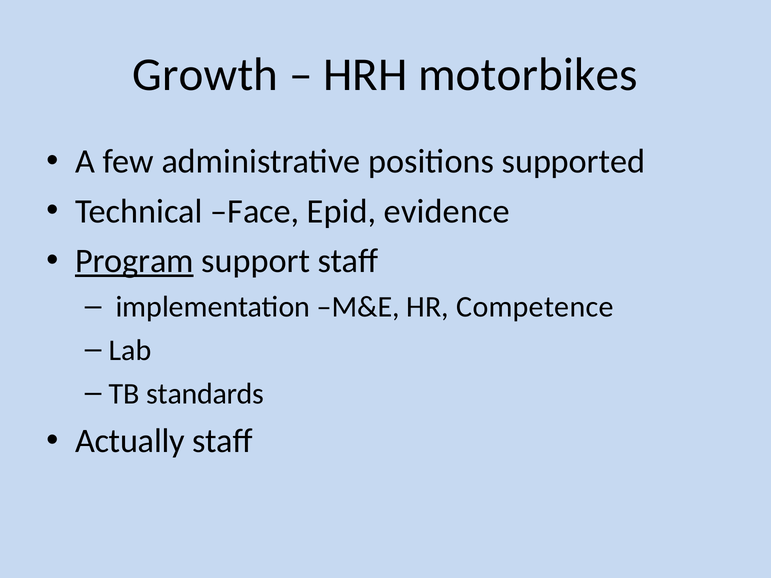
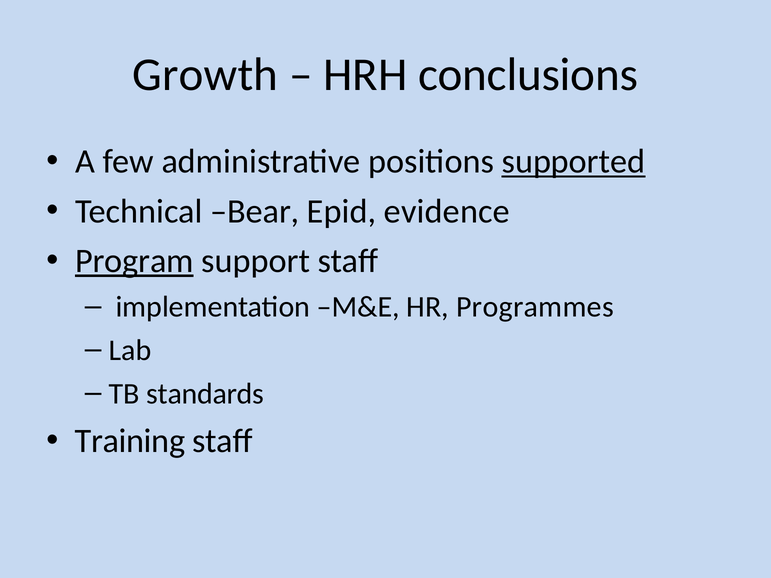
motorbikes: motorbikes -> conclusions
supported underline: none -> present
Face: Face -> Bear
Competence: Competence -> Programmes
Actually: Actually -> Training
